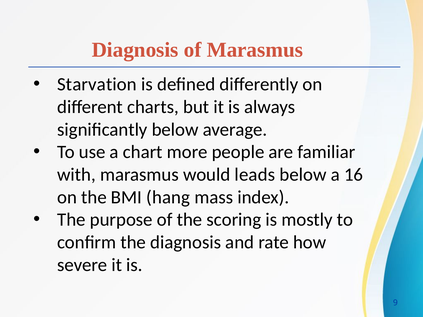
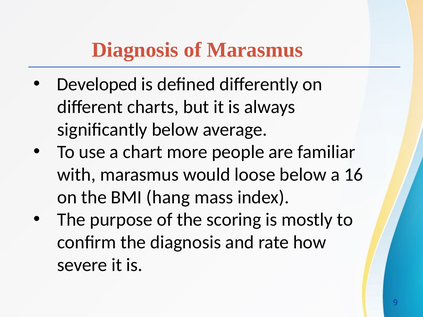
Starvation: Starvation -> Developed
leads: leads -> loose
